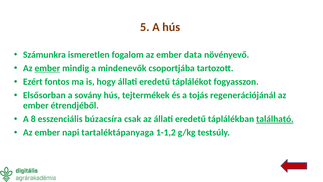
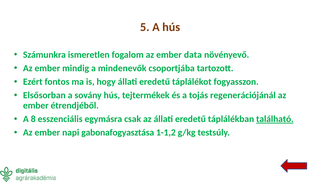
ember at (47, 68) underline: present -> none
búzacsíra: búzacsíra -> egymásra
tartaléktápanyaga: tartaléktápanyaga -> gabonafogyasztása
